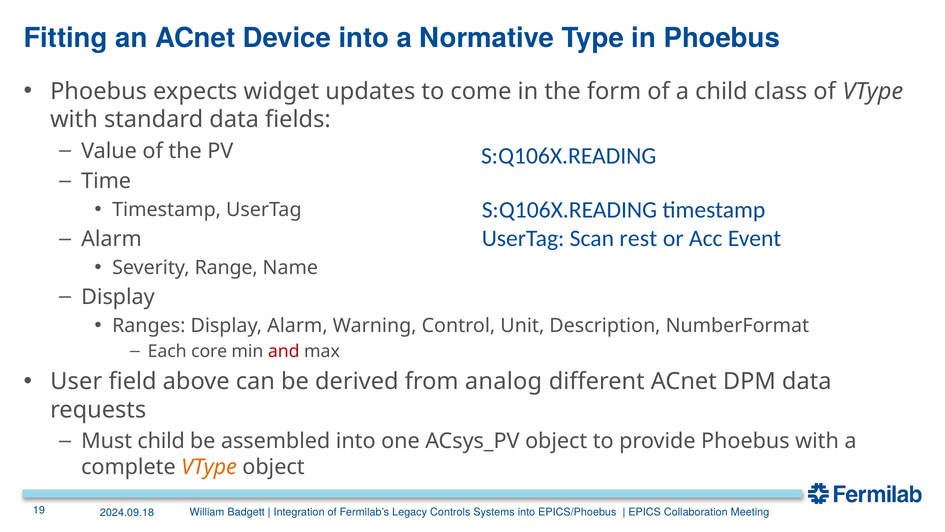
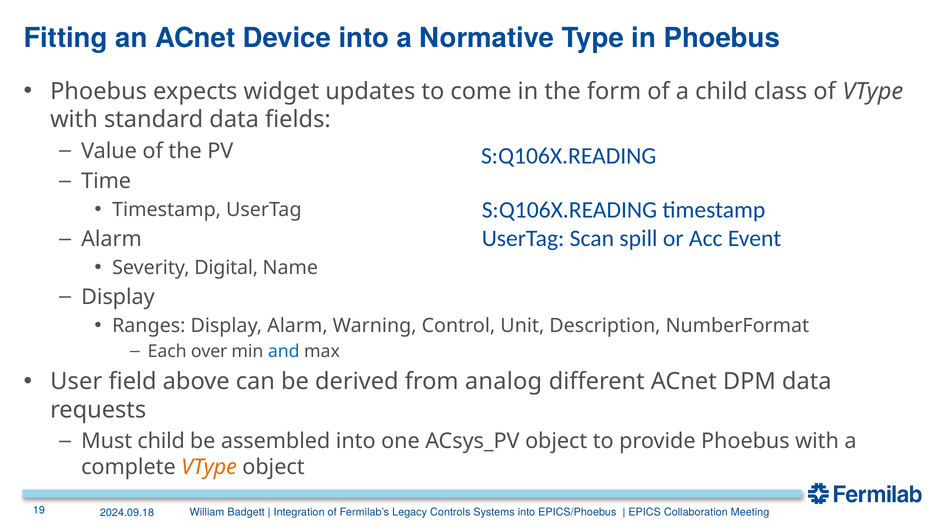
rest: rest -> spill
Range: Range -> Digital
core: core -> over
and colour: red -> blue
